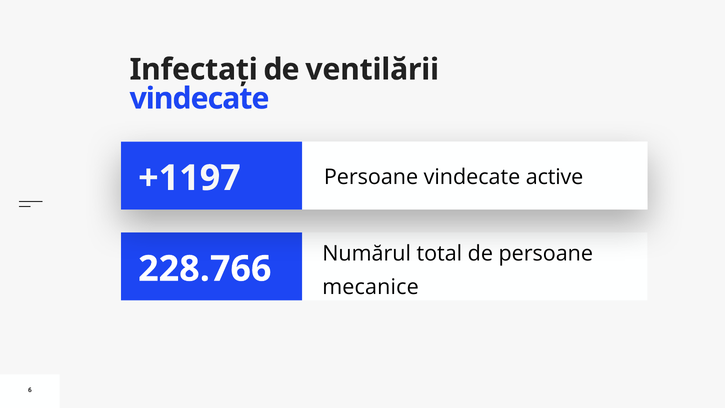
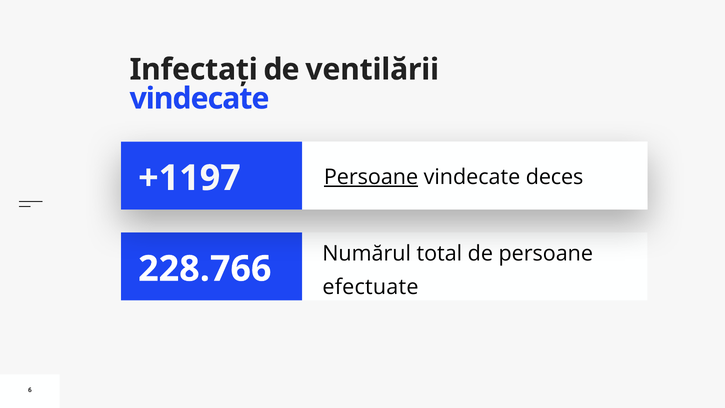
Persoane at (371, 177) underline: none -> present
active: active -> deces
mecanice: mecanice -> efectuate
